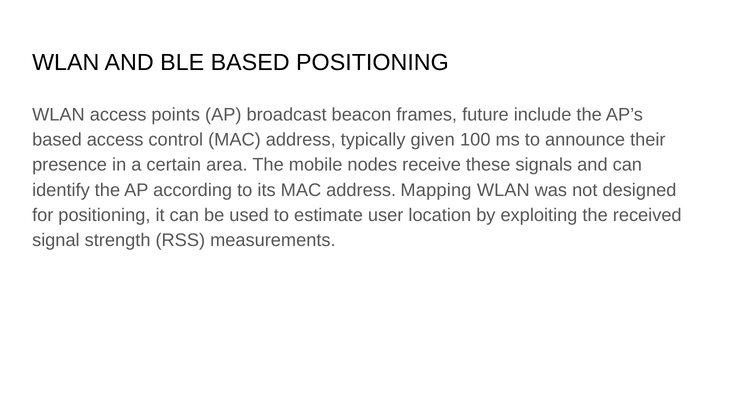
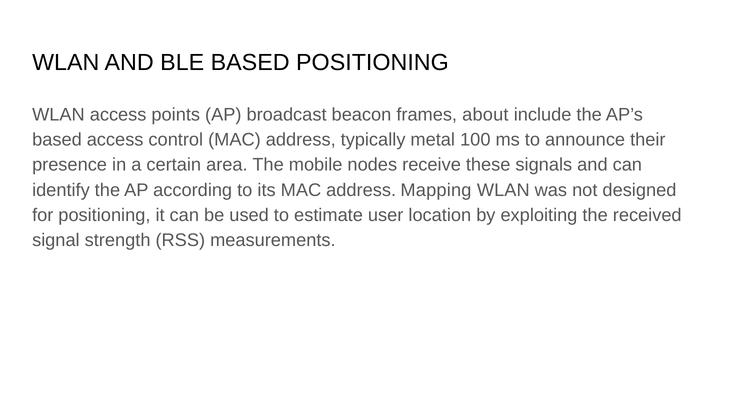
future: future -> about
given: given -> metal
